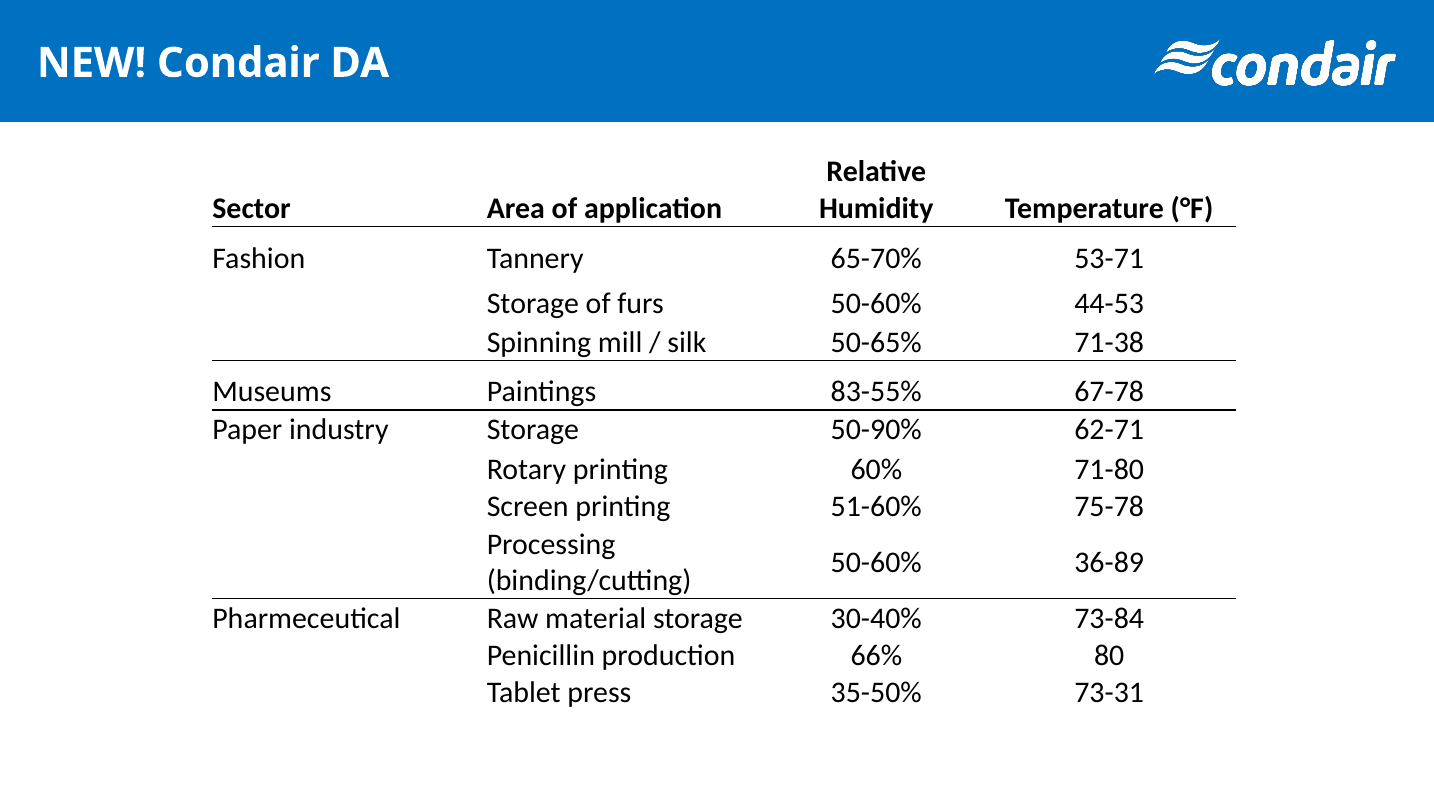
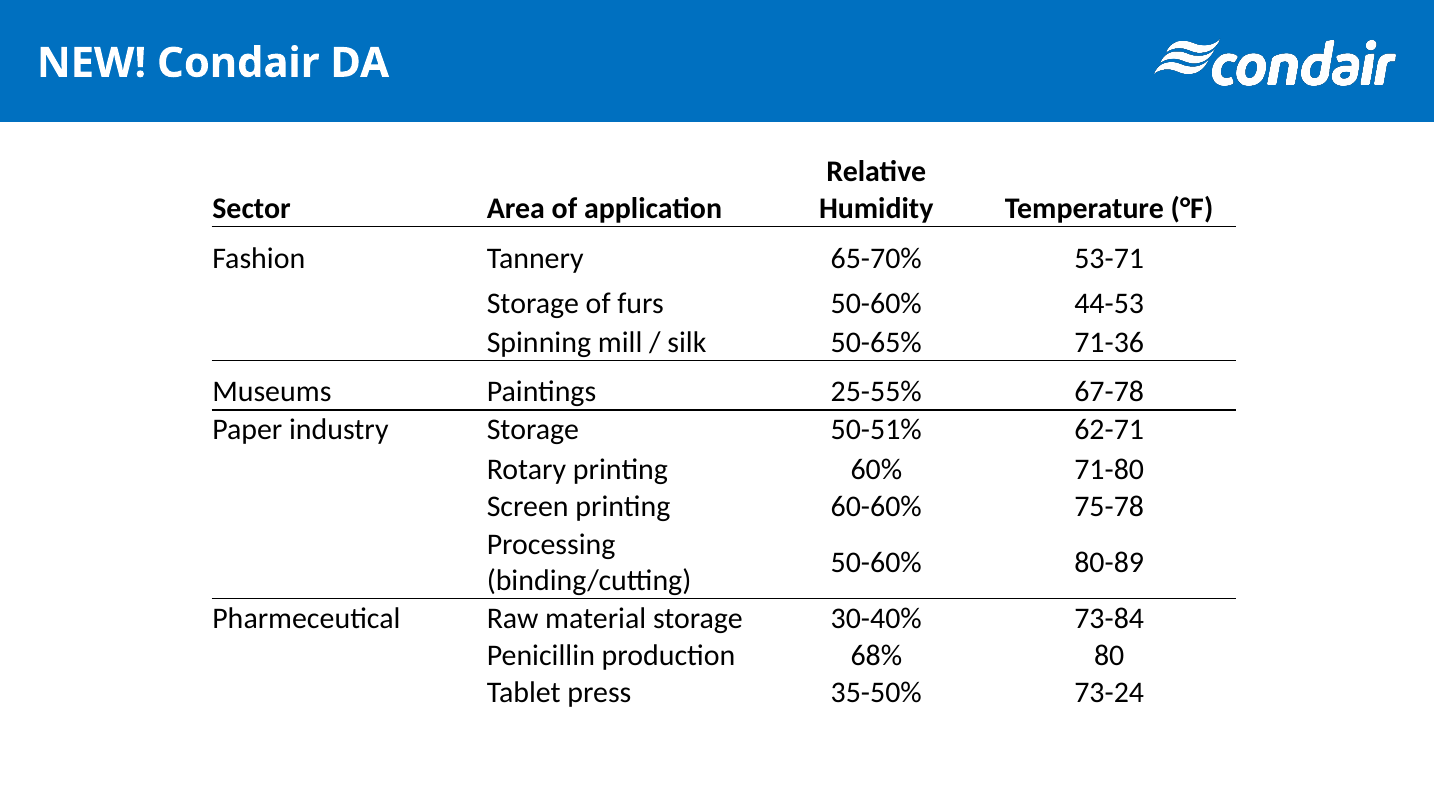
71-38: 71-38 -> 71-36
83-55%: 83-55% -> 25-55%
50-90%: 50-90% -> 50-51%
51-60%: 51-60% -> 60-60%
36-89: 36-89 -> 80-89
66%: 66% -> 68%
73-31: 73-31 -> 73-24
